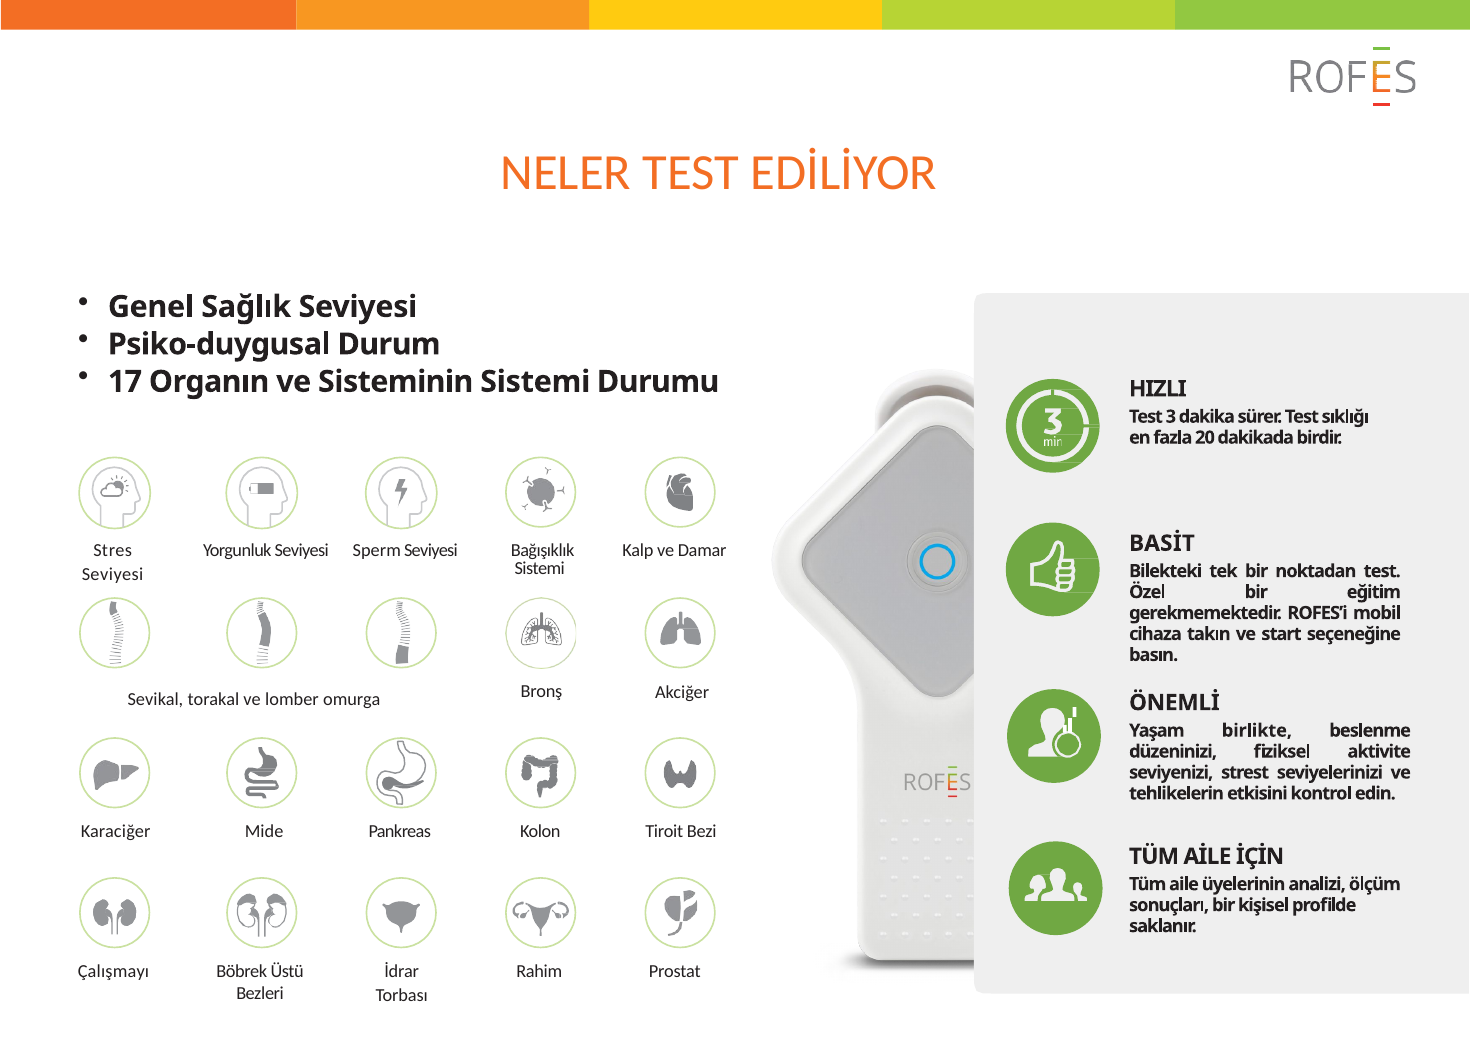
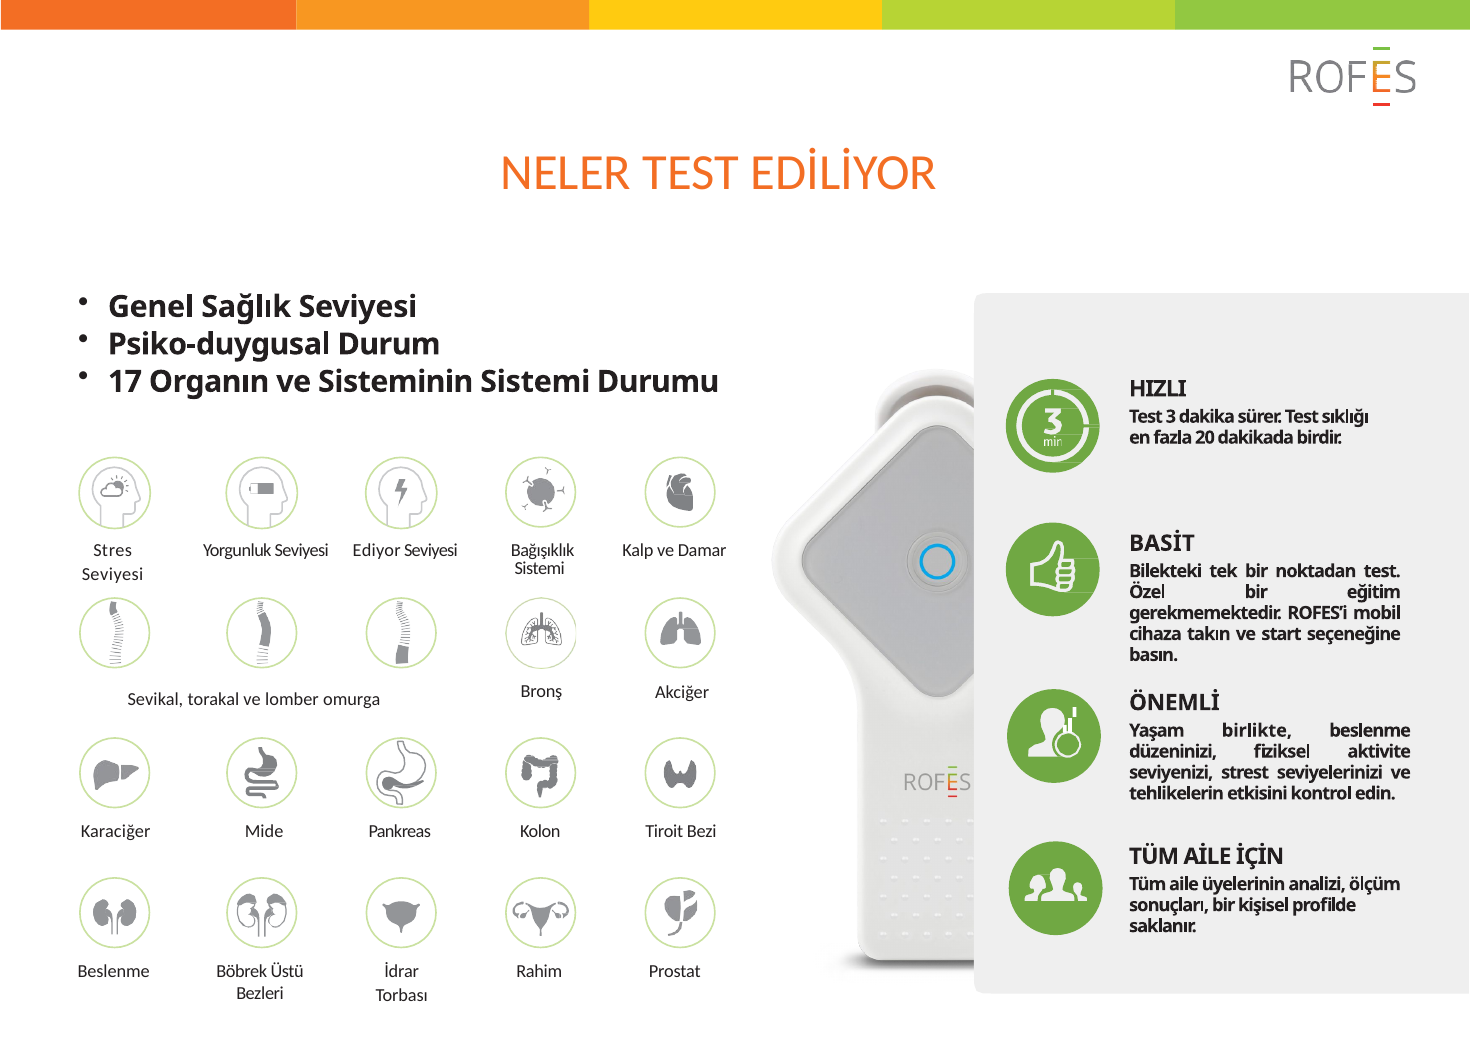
Sperm: Sperm -> Ediyor
Çalışmayı at (113, 971): Çalışmayı -> Beslenme
